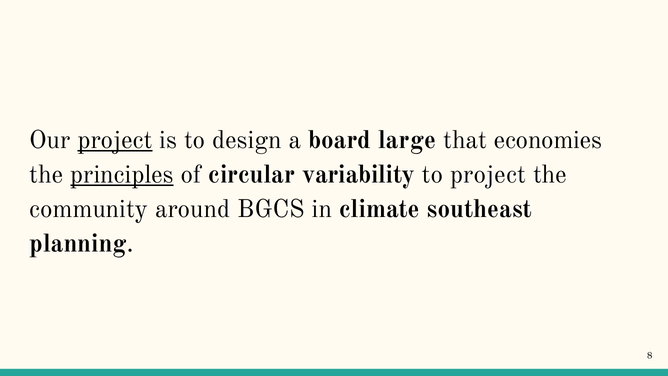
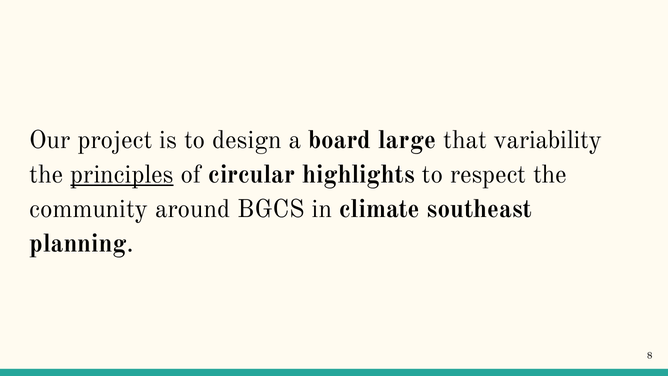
project at (115, 140) underline: present -> none
economies: economies -> variability
variability: variability -> highlights
to project: project -> respect
